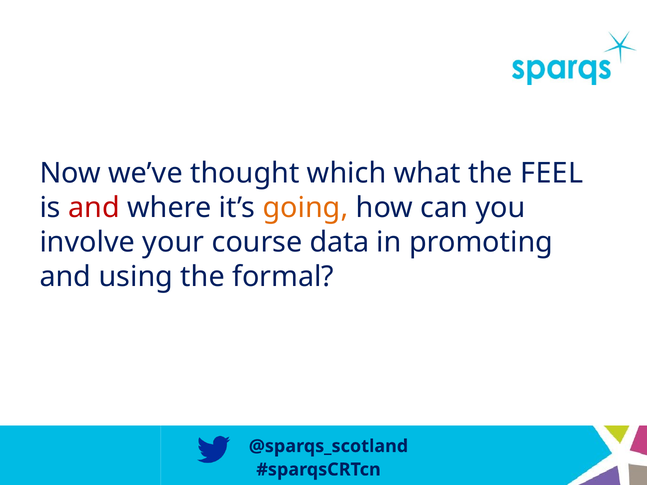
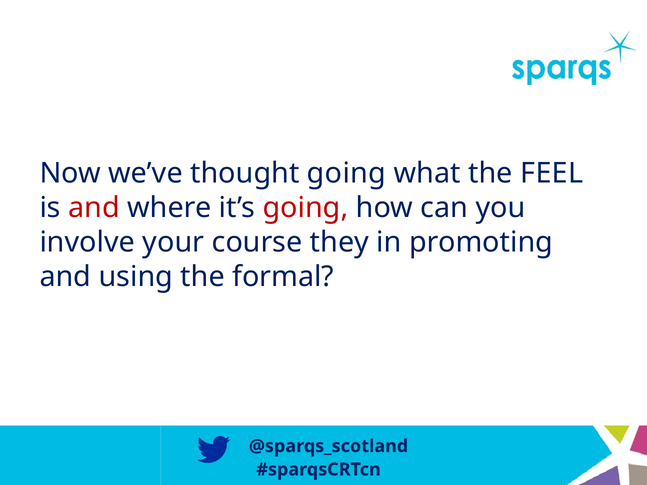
thought which: which -> going
going at (305, 208) colour: orange -> red
data: data -> they
